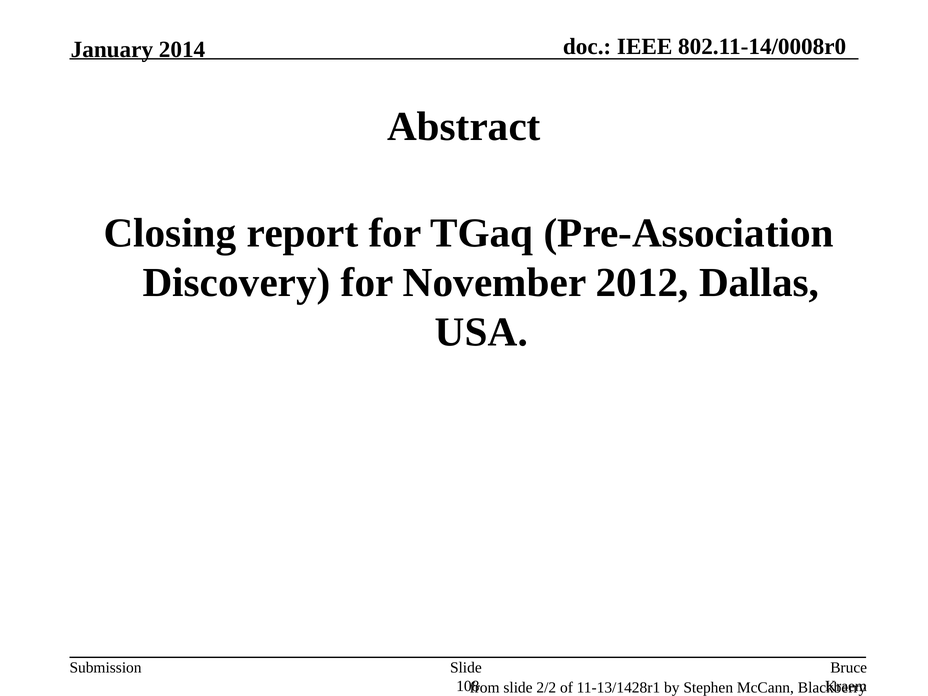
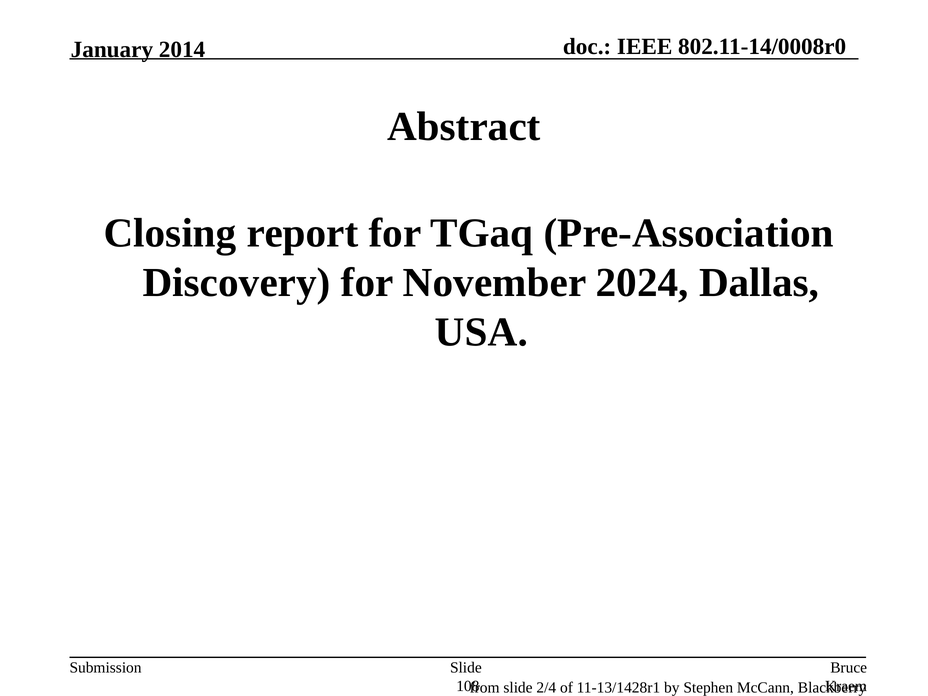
2012: 2012 -> 2024
2/2: 2/2 -> 2/4
